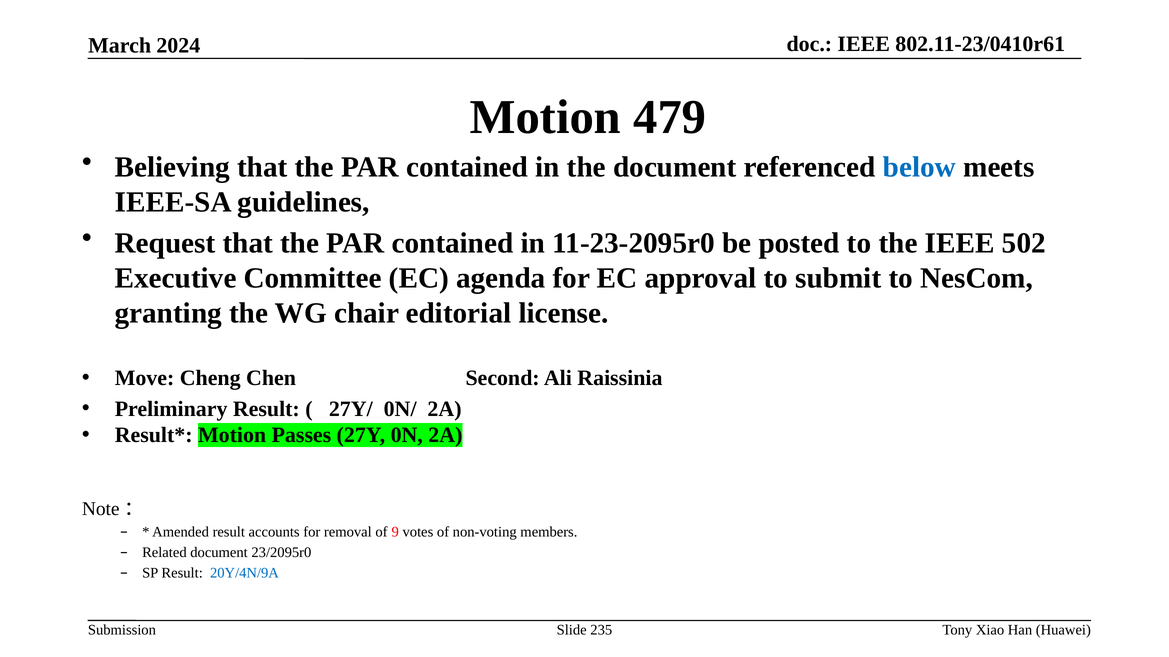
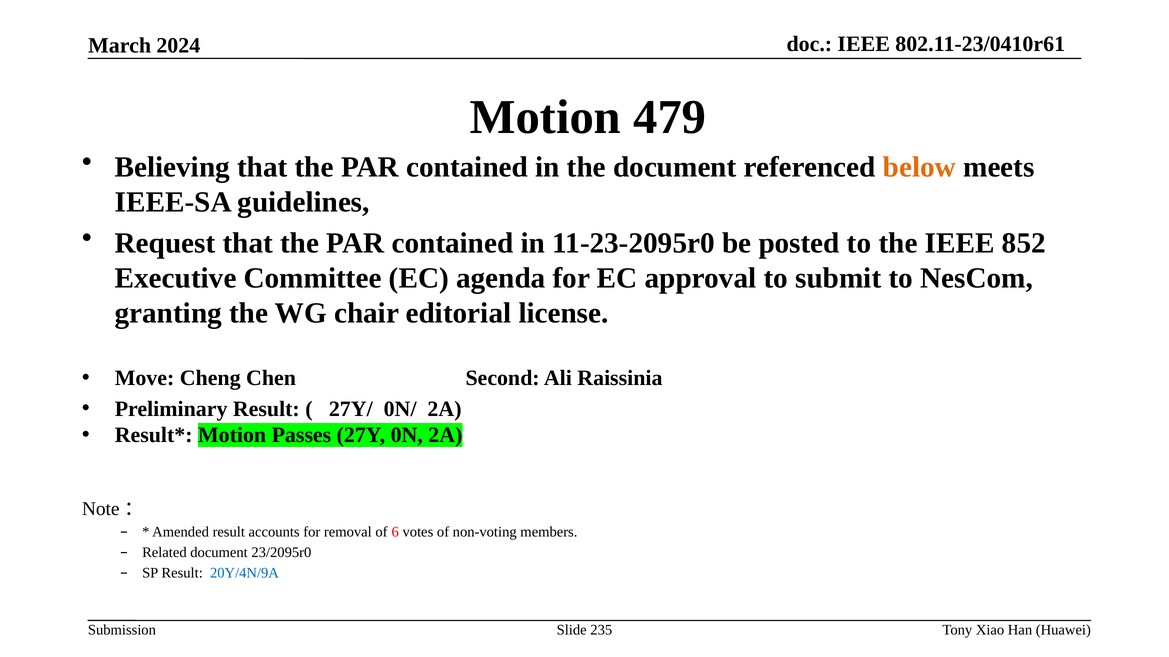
below colour: blue -> orange
502: 502 -> 852
9: 9 -> 6
